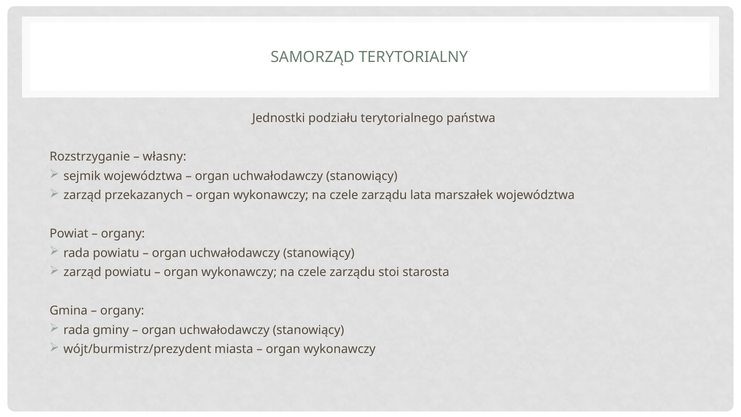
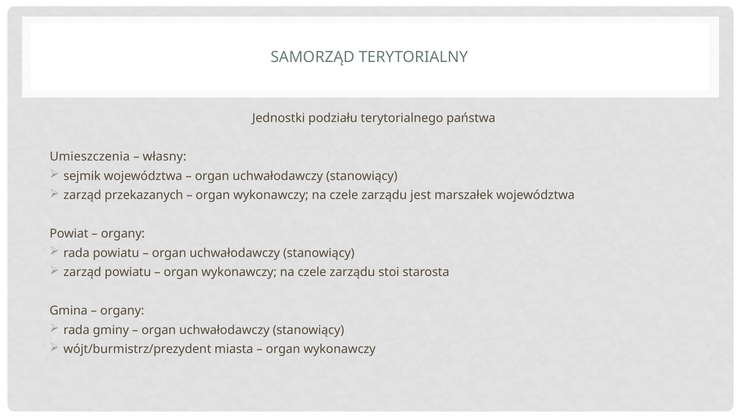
Rozstrzyganie: Rozstrzyganie -> Umieszczenia
lata: lata -> jest
